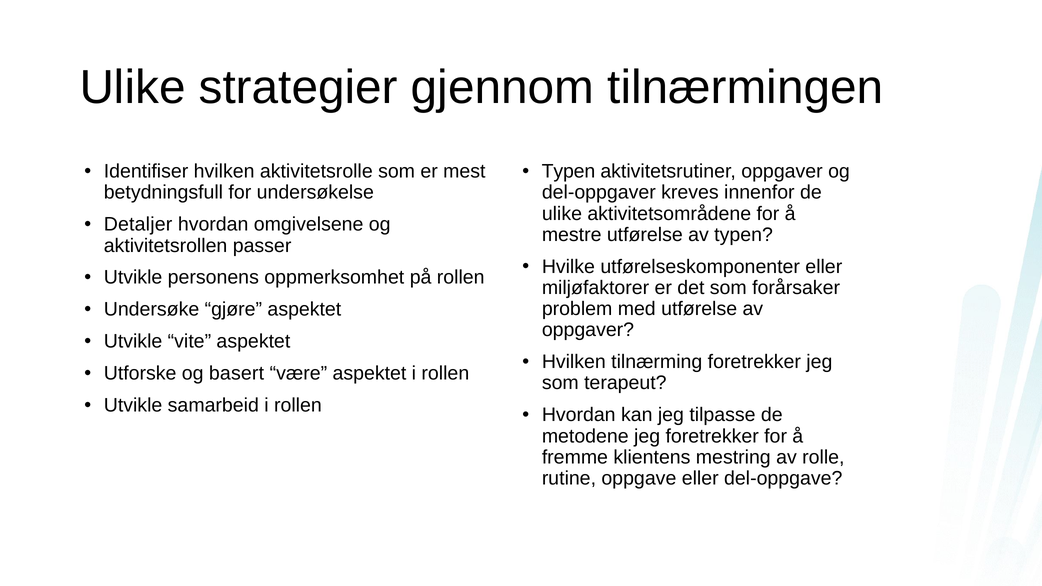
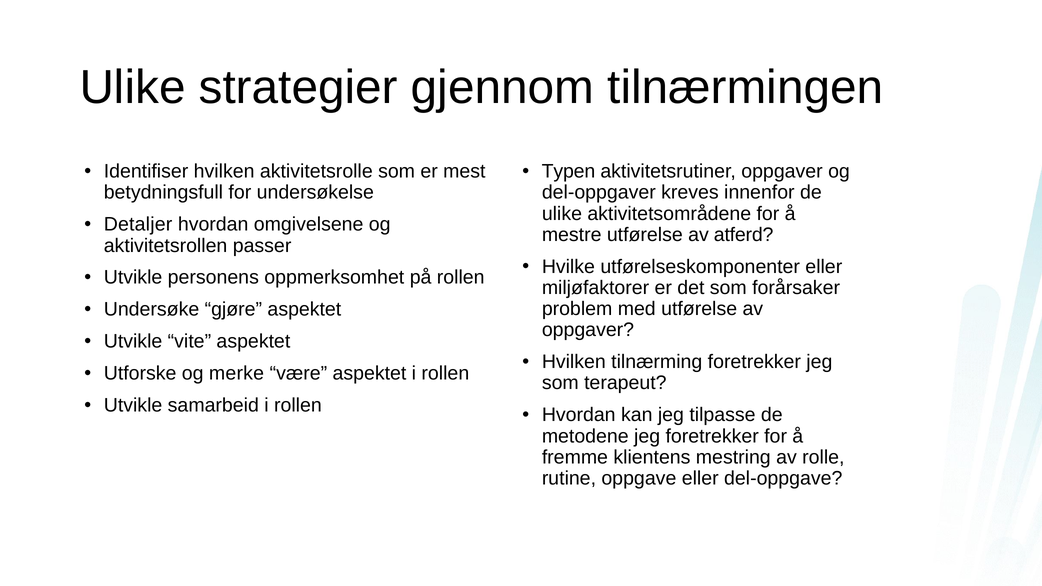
av typen: typen -> atferd
basert: basert -> merke
